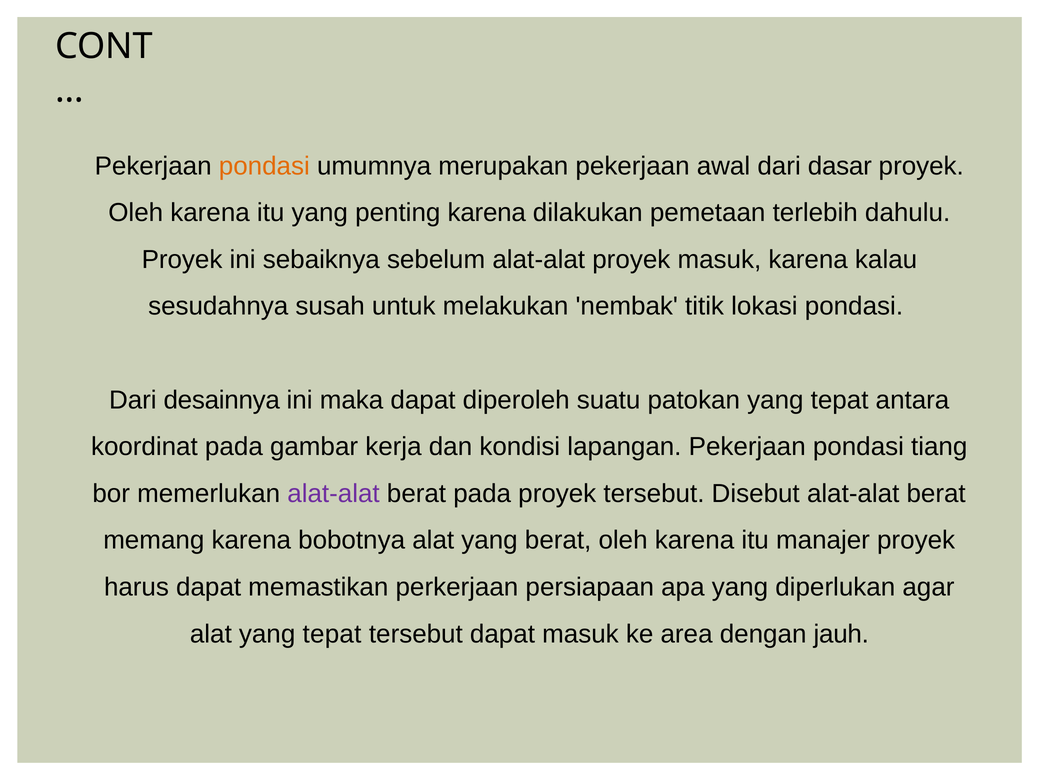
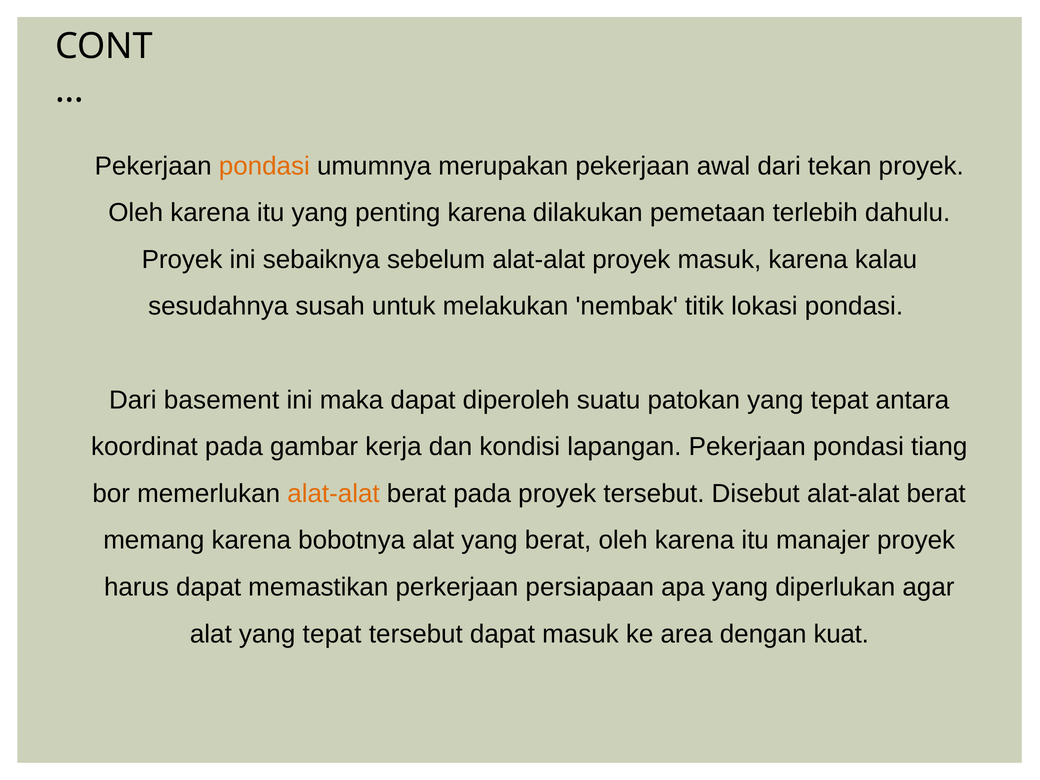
dasar: dasar -> tekan
desainnya: desainnya -> basement
alat-alat at (334, 494) colour: purple -> orange
jauh: jauh -> kuat
